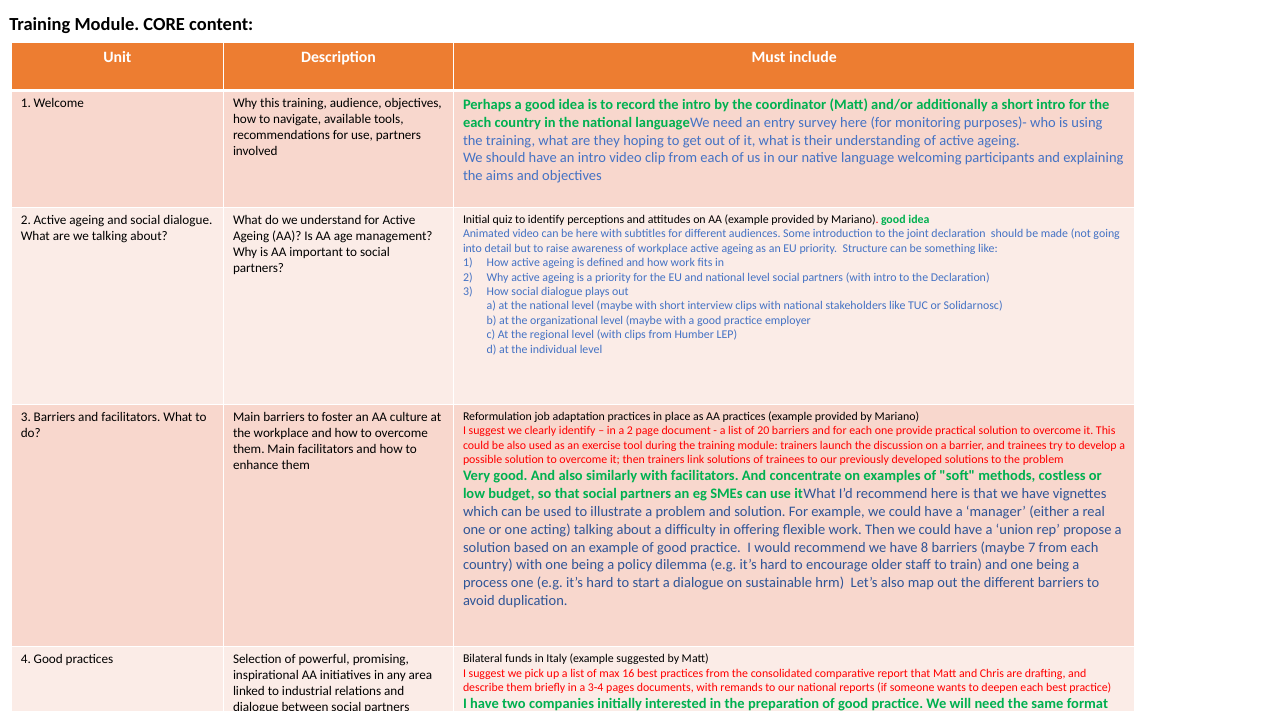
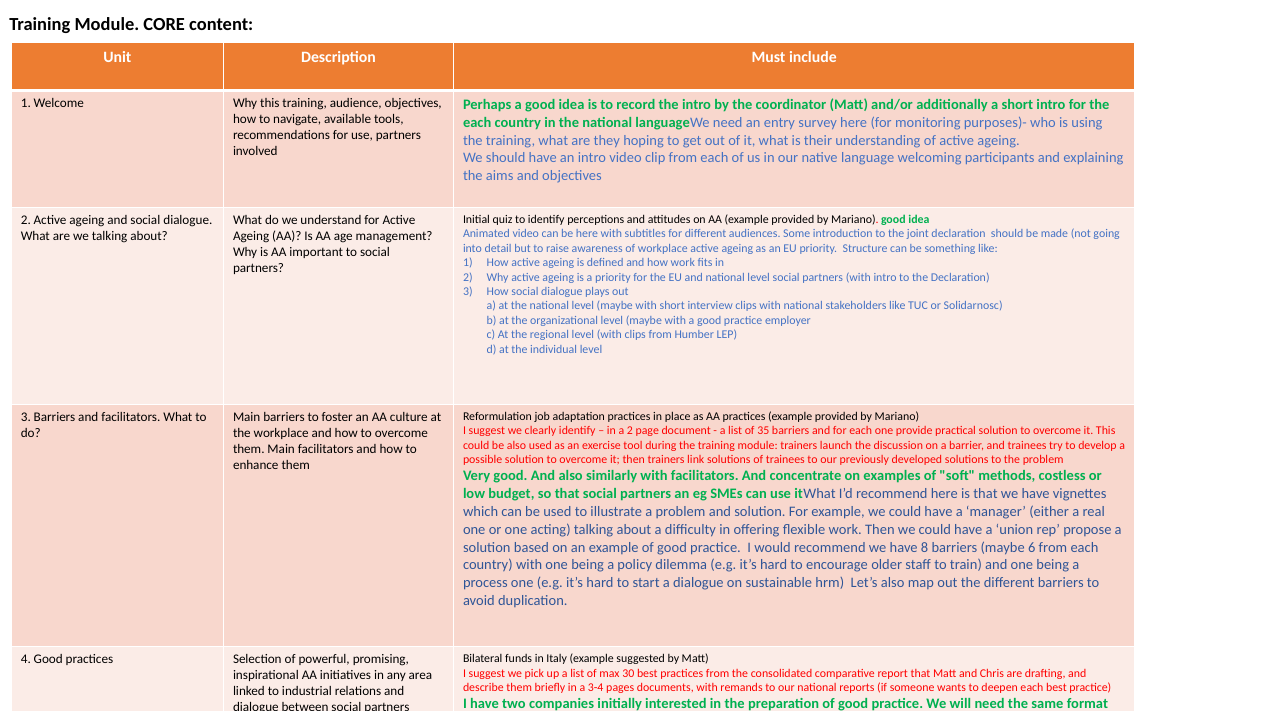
20: 20 -> 35
maybe 7: 7 -> 6
16: 16 -> 30
